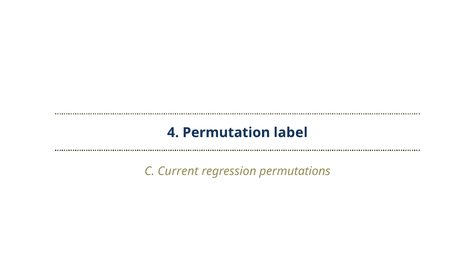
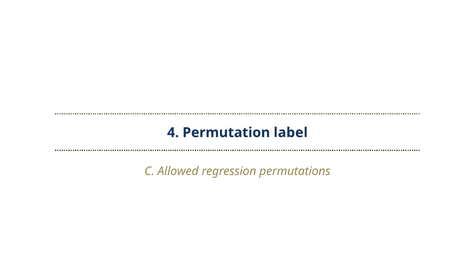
Current: Current -> Allowed
